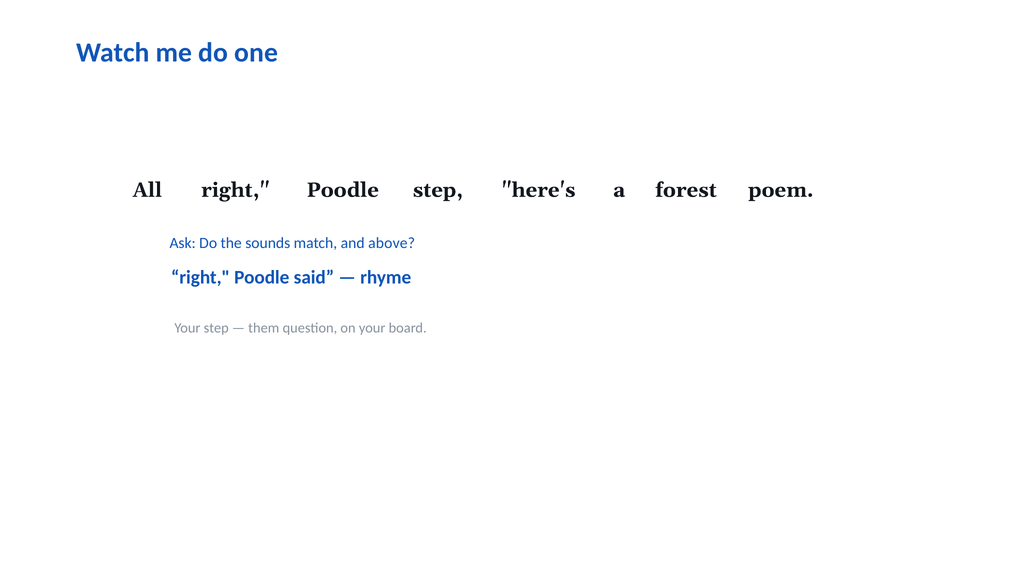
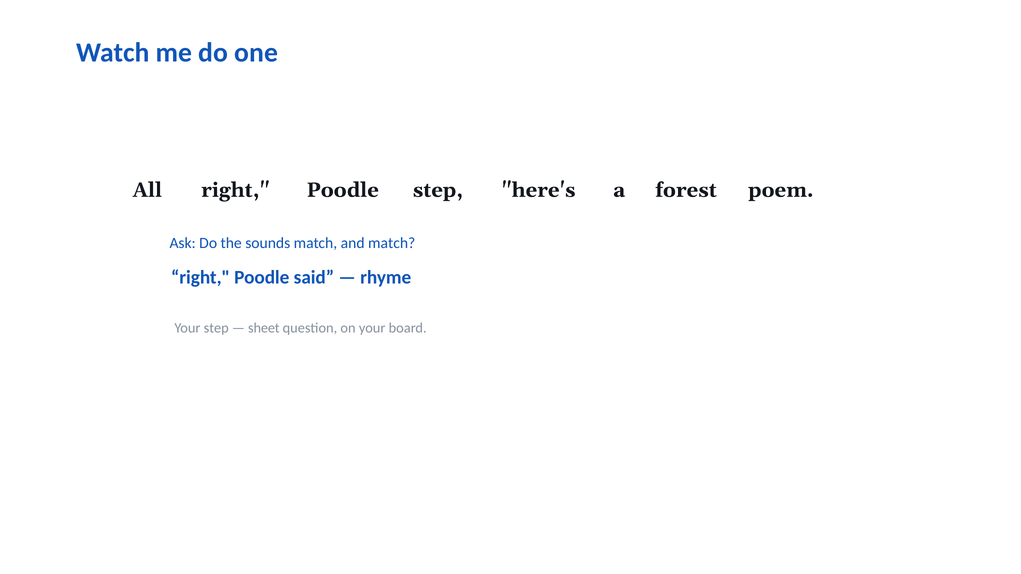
and above: above -> match
them: them -> sheet
